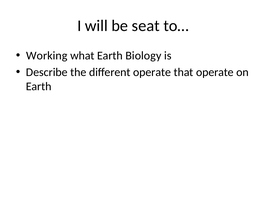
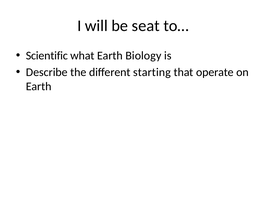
Working: Working -> Scientific
different operate: operate -> starting
